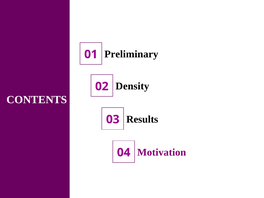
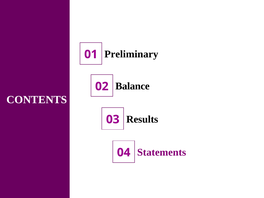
Density: Density -> Balance
Motivation: Motivation -> Statements
